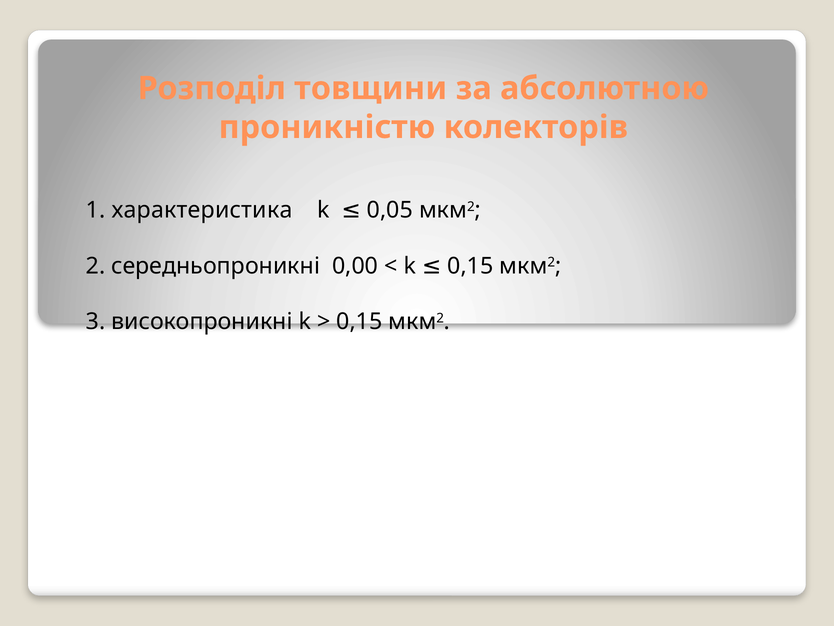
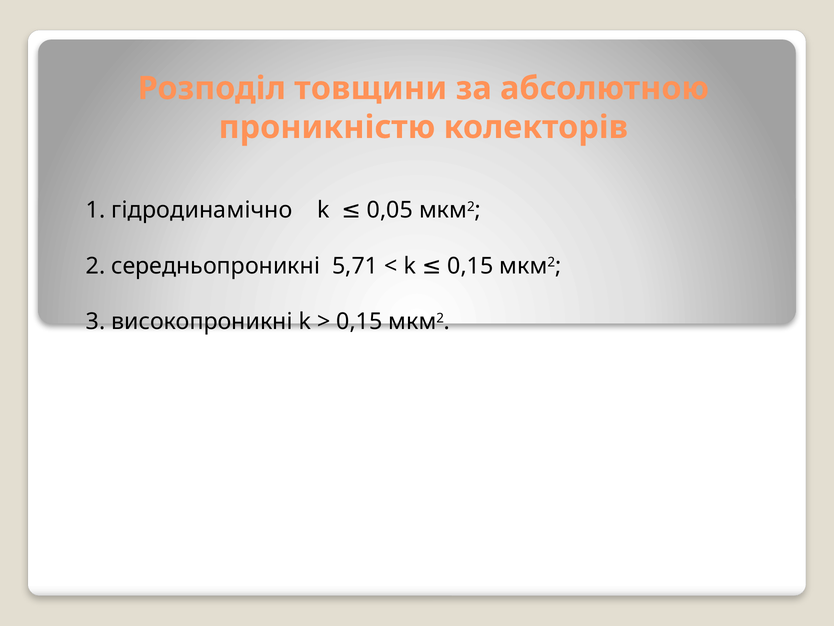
характеристика: характеристика -> гідродинамічно
0,00: 0,00 -> 5,71
